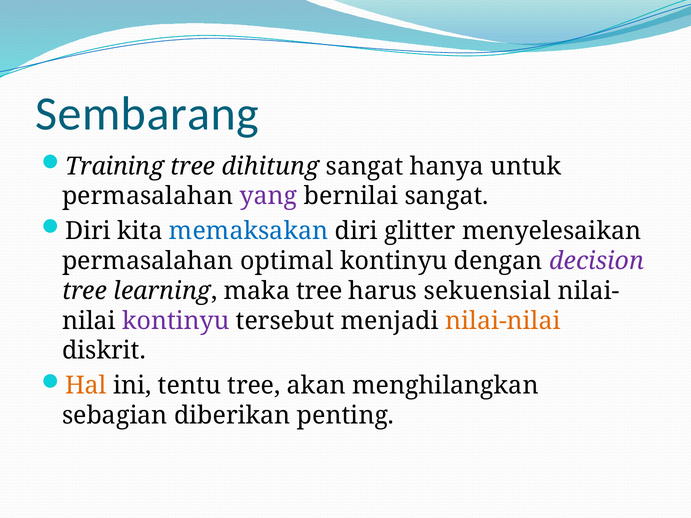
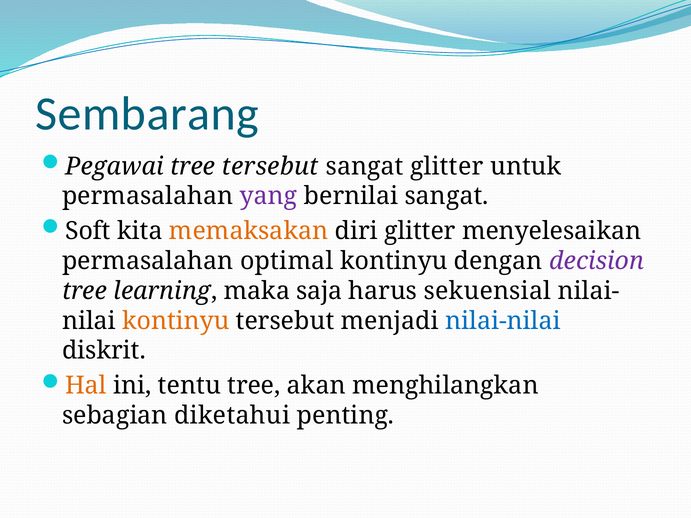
Training: Training -> Pegawai
tree dihitung: dihitung -> tersebut
sangat hanya: hanya -> glitter
Diri at (88, 231): Diri -> Soft
memaksakan colour: blue -> orange
maka tree: tree -> saja
kontinyu at (176, 321) colour: purple -> orange
nilai-nilai colour: orange -> blue
diberikan: diberikan -> diketahui
